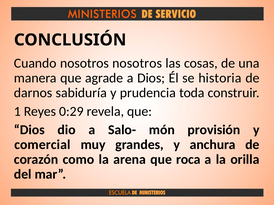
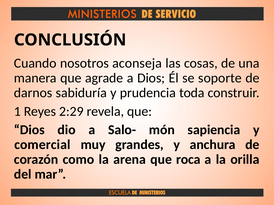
nosotros nosotros: nosotros -> aconseja
historia: historia -> soporte
0:29: 0:29 -> 2:29
provisión: provisión -> sapiencia
